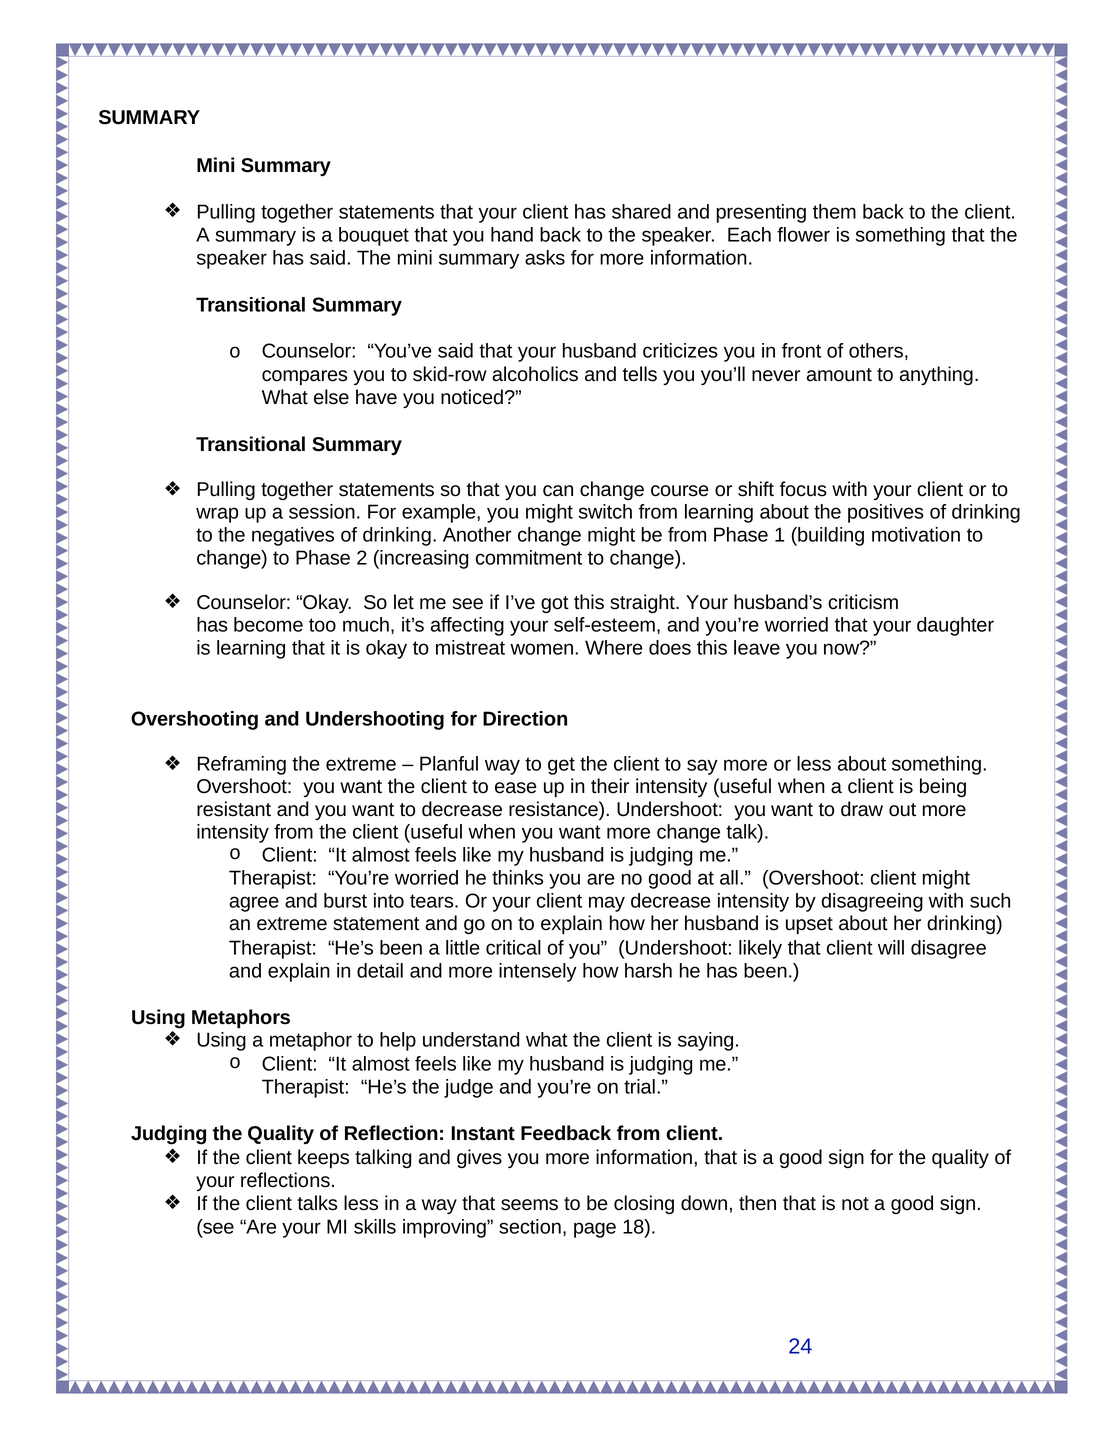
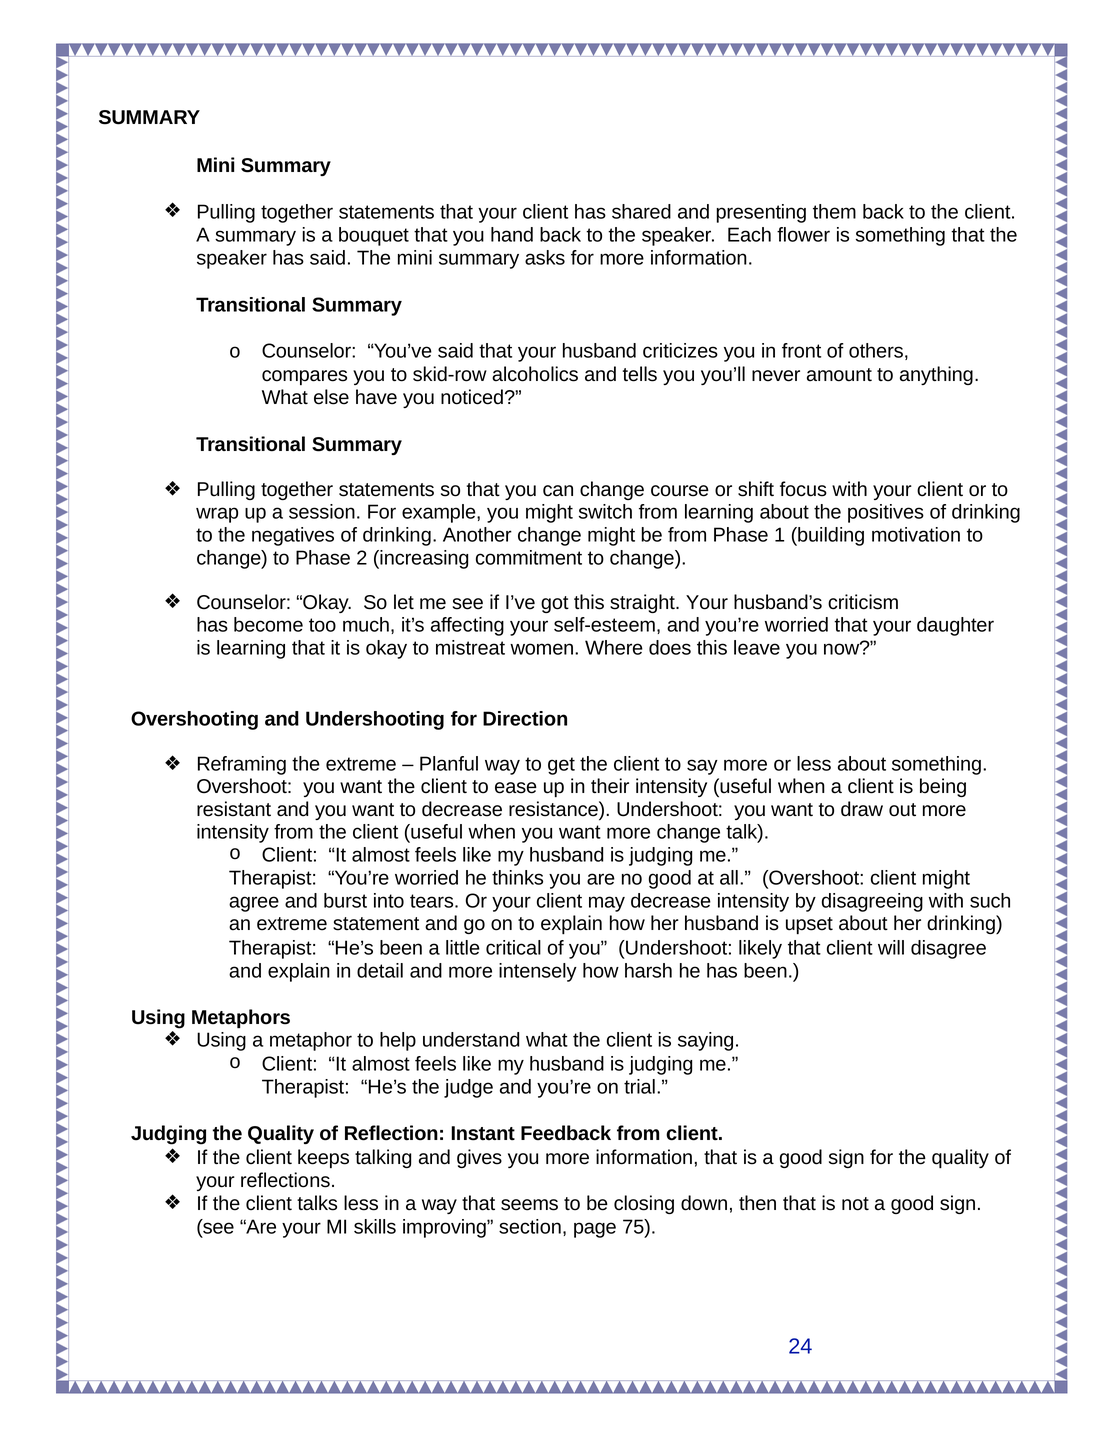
18: 18 -> 75
